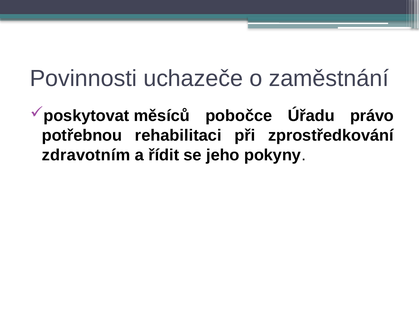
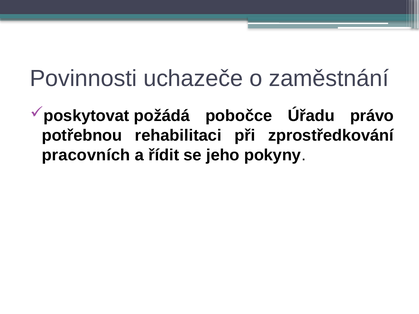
měsíců: měsíců -> požádá
zdravotním: zdravotním -> pracovních
